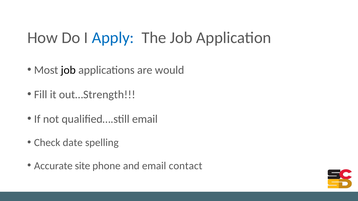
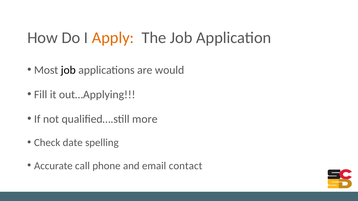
Apply colour: blue -> orange
out…Strength: out…Strength -> out…Applying
qualified….still email: email -> more
site: site -> call
